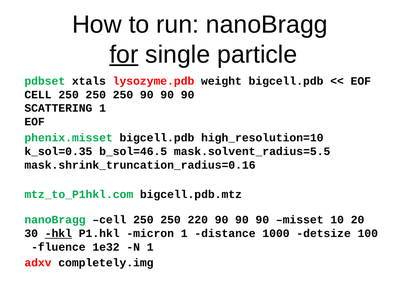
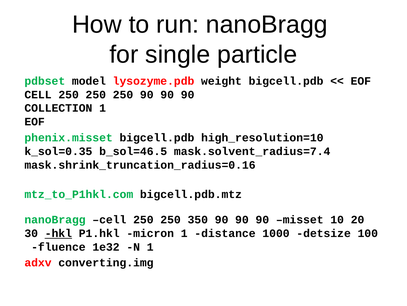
for underline: present -> none
xtals: xtals -> model
SCATTERING: SCATTERING -> COLLECTION
mask.solvent_radius=5.5: mask.solvent_radius=5.5 -> mask.solvent_radius=7.4
220: 220 -> 350
completely.img: completely.img -> converting.img
